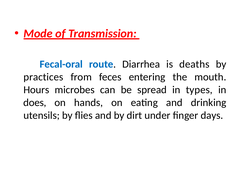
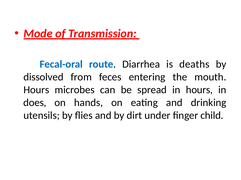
practices: practices -> dissolved
in types: types -> hours
days: days -> child
